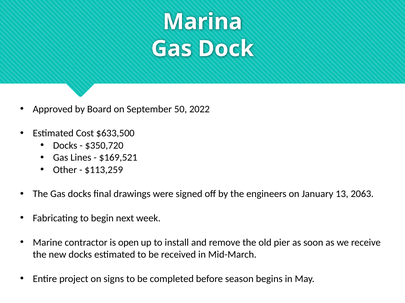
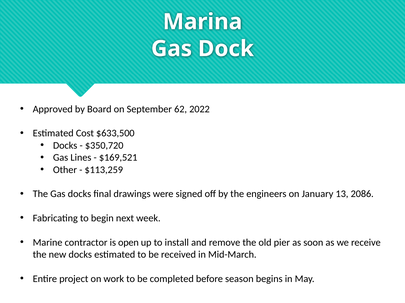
50: 50 -> 62
2063: 2063 -> 2086
signs: signs -> work
